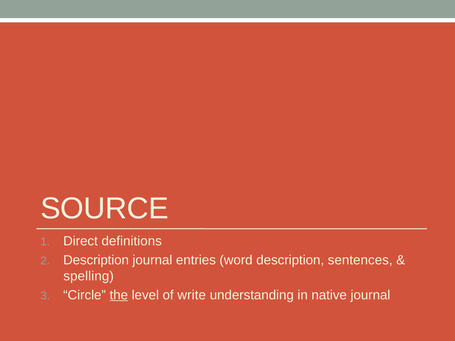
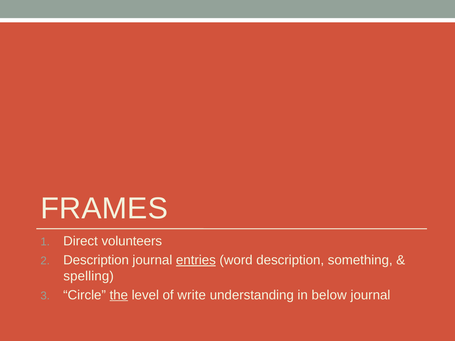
SOURCE: SOURCE -> FRAMES
definitions: definitions -> volunteers
entries underline: none -> present
sentences: sentences -> something
native: native -> below
